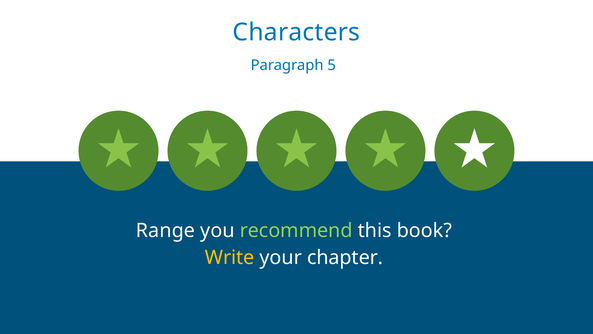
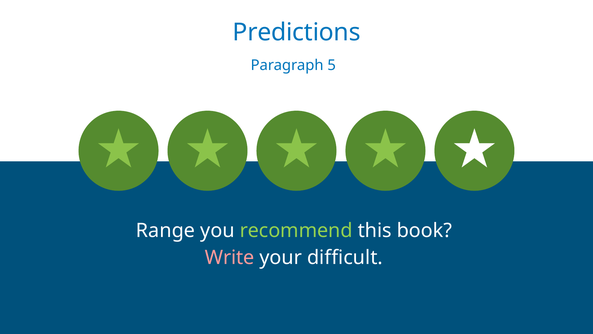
Characters: Characters -> Predictions
Write colour: yellow -> pink
chapter: chapter -> difficult
